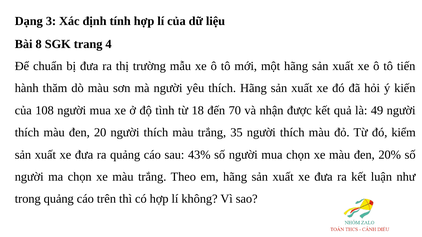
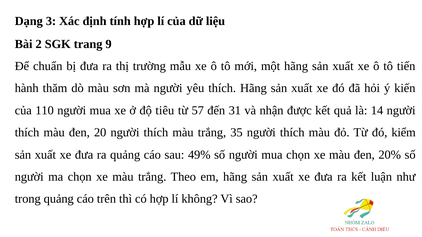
8: 8 -> 2
4: 4 -> 9
108: 108 -> 110
tình: tình -> tiêu
18: 18 -> 57
70: 70 -> 31
49: 49 -> 14
43%: 43% -> 49%
